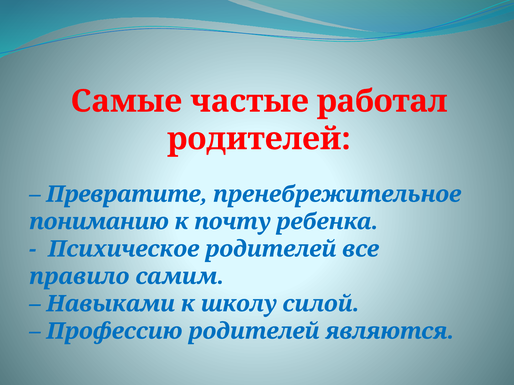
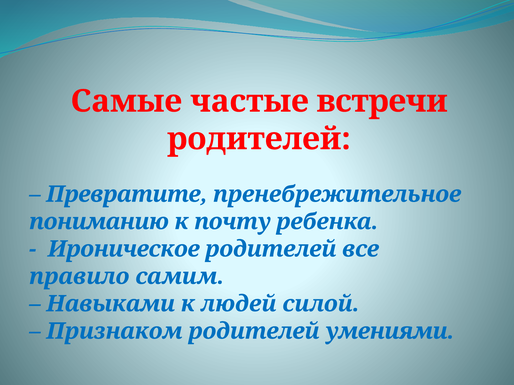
работал: работал -> встречи
Психическое: Психическое -> Ироническое
школу: школу -> людей
Профессию: Профессию -> Признаком
являются: являются -> умениями
